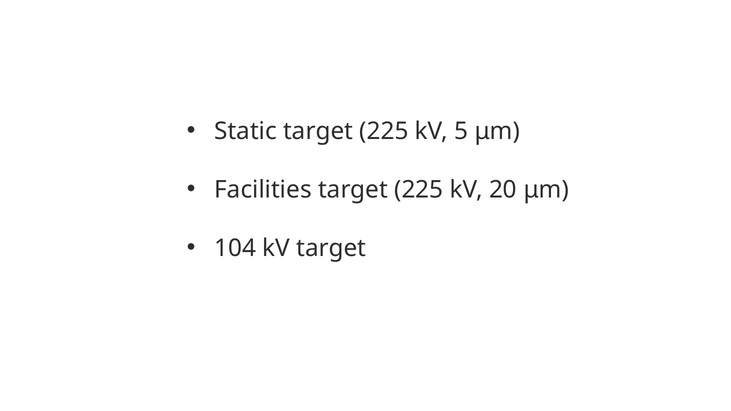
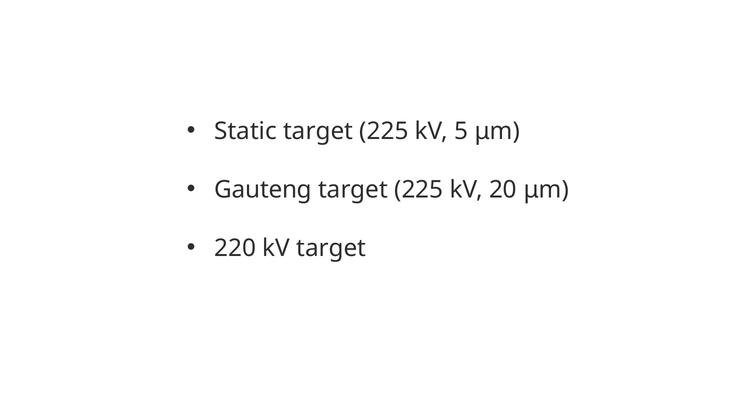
Facilities: Facilities -> Gauteng
104: 104 -> 220
